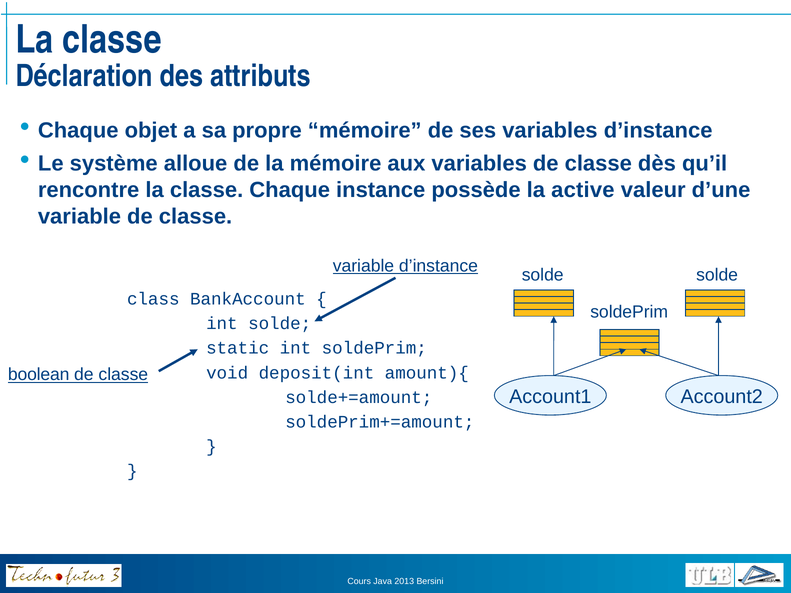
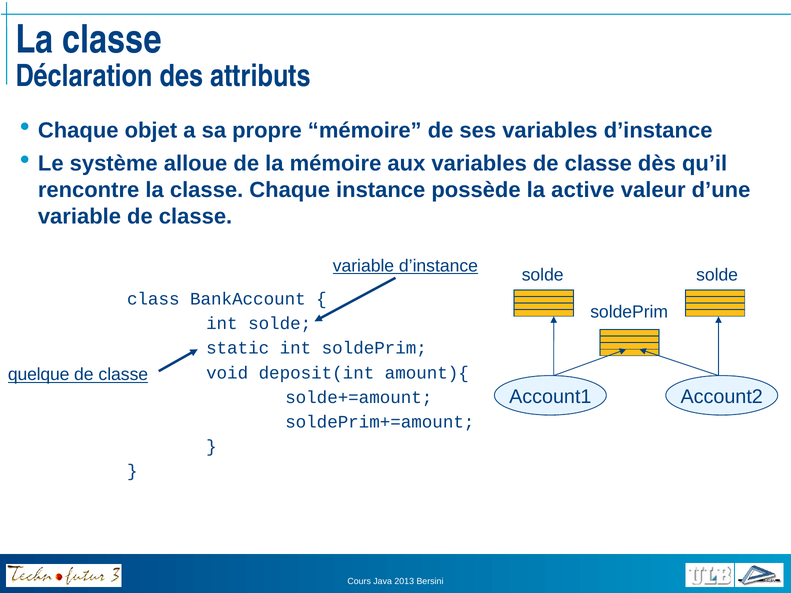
boolean: boolean -> quelque
